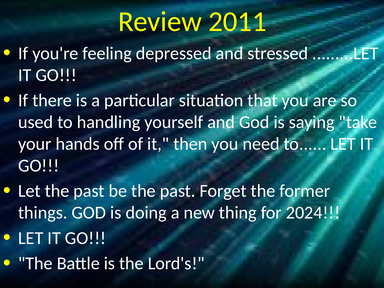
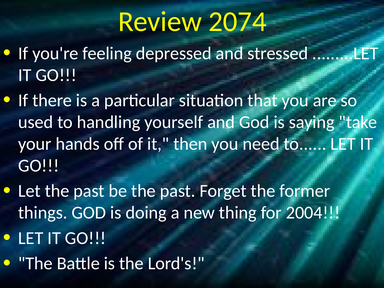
2011: 2011 -> 2074
2024: 2024 -> 2004
